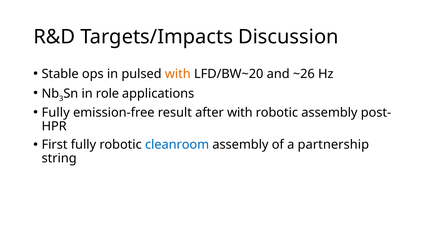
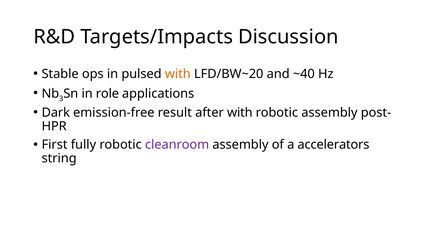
~26: ~26 -> ~40
Fully at (56, 113): Fully -> Dark
cleanroom colour: blue -> purple
partnership: partnership -> accelerators
